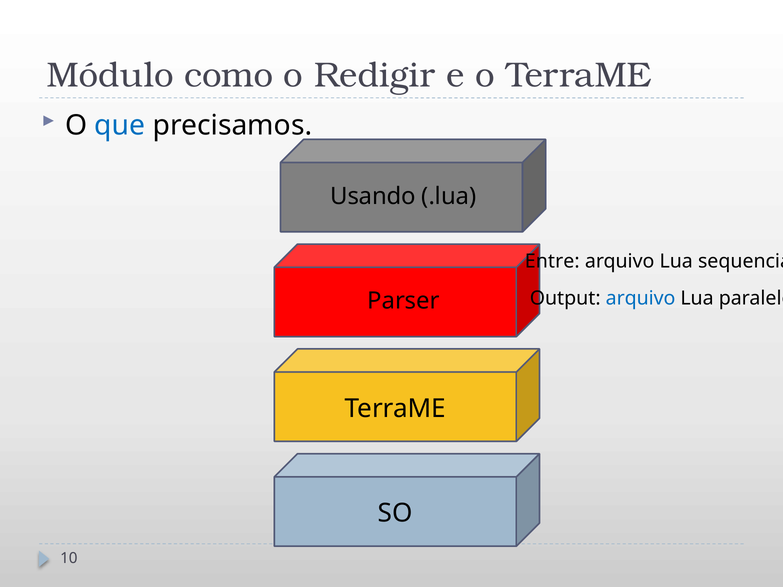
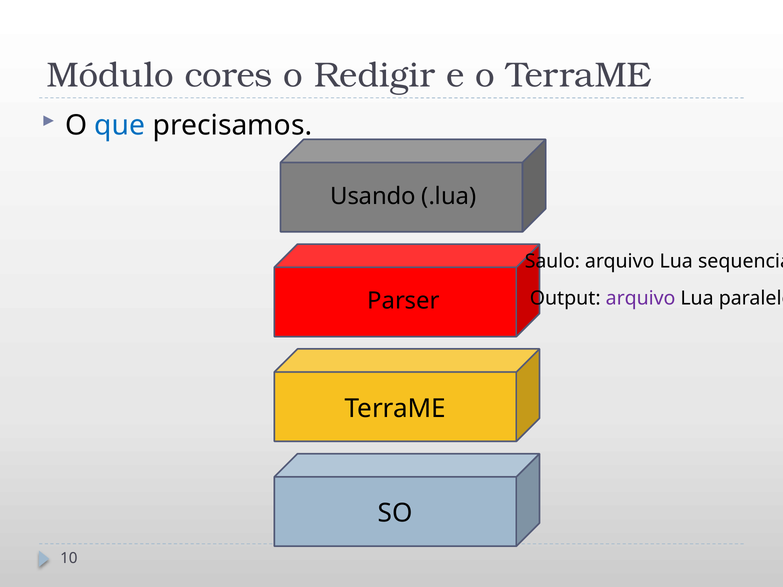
como: como -> cores
Entre: Entre -> Saulo
arquivo at (641, 298) colour: blue -> purple
